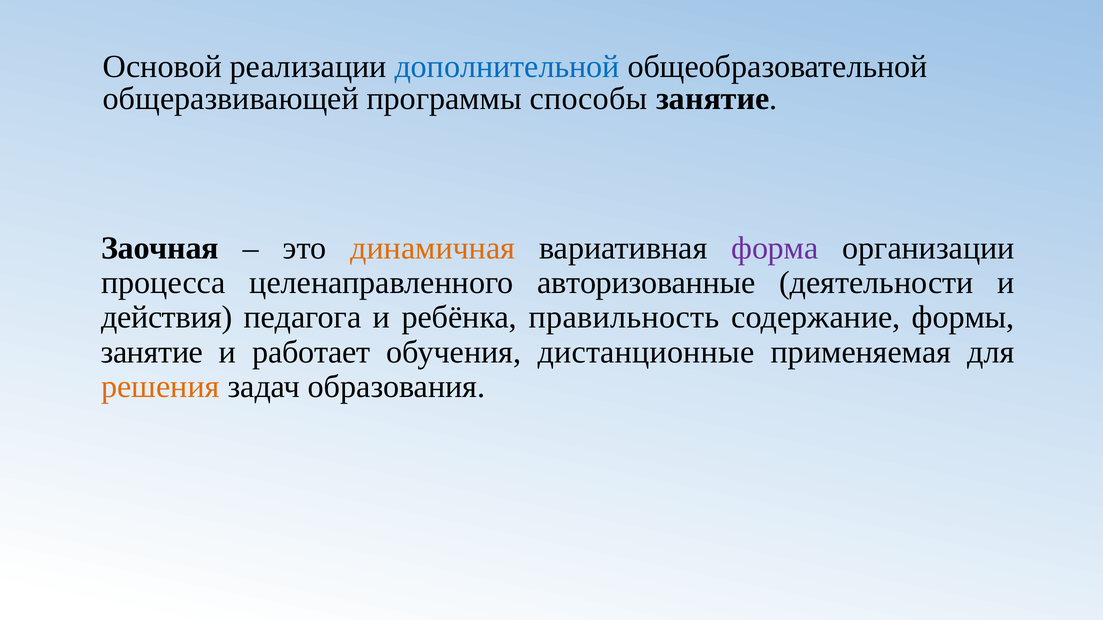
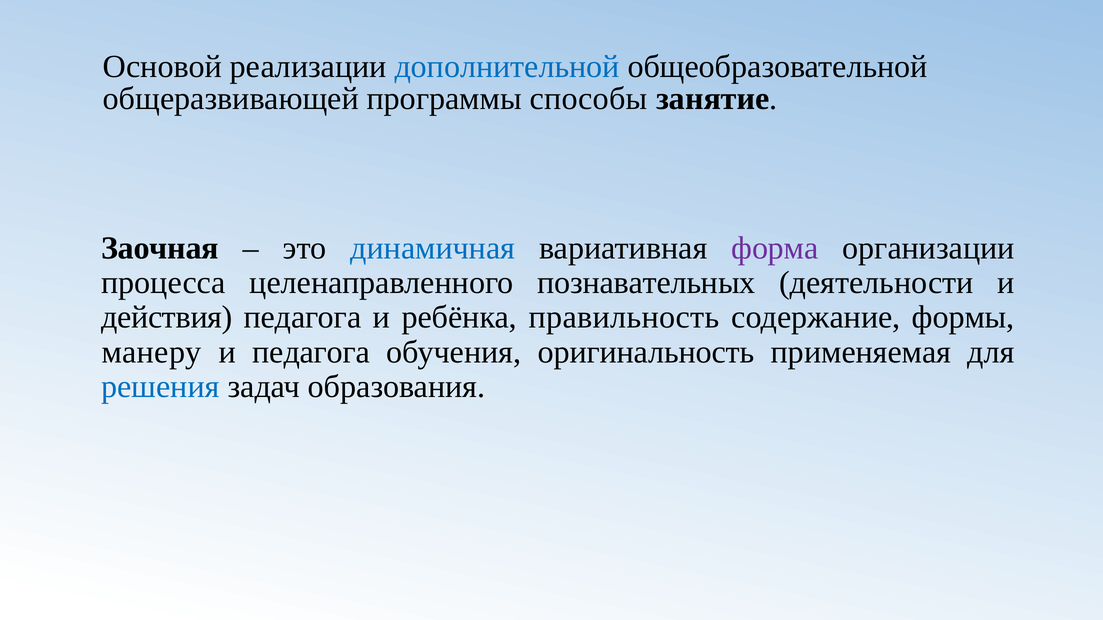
динамичная colour: orange -> blue
авторизованные: авторизованные -> познавательных
занятие at (152, 352): занятие -> манеру
и работает: работает -> педагога
дистанционные: дистанционные -> оригинальность
решения colour: orange -> blue
